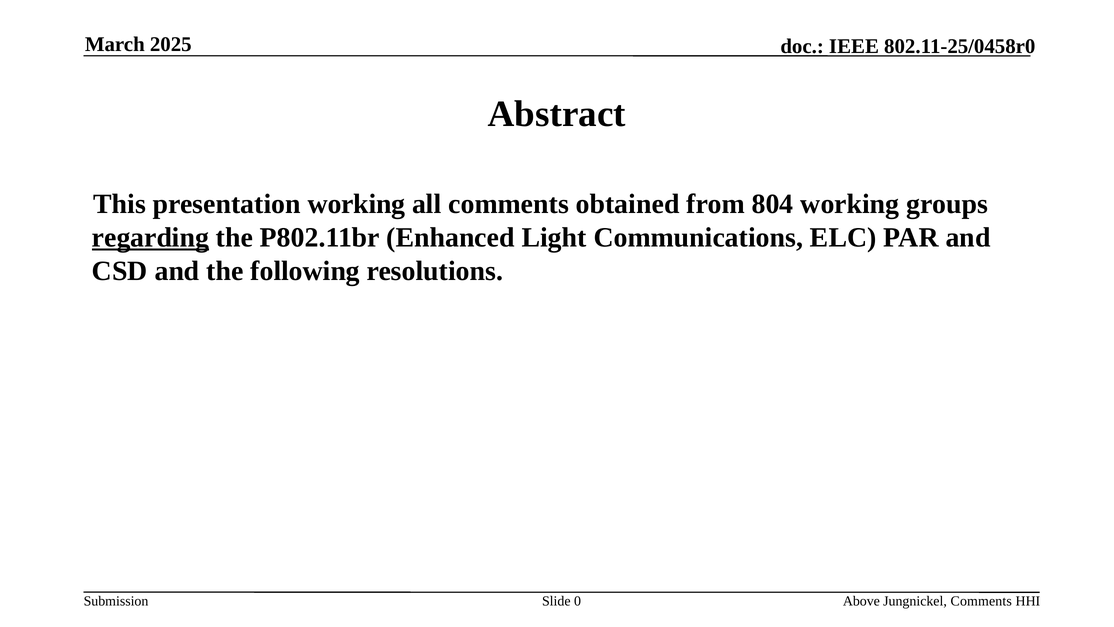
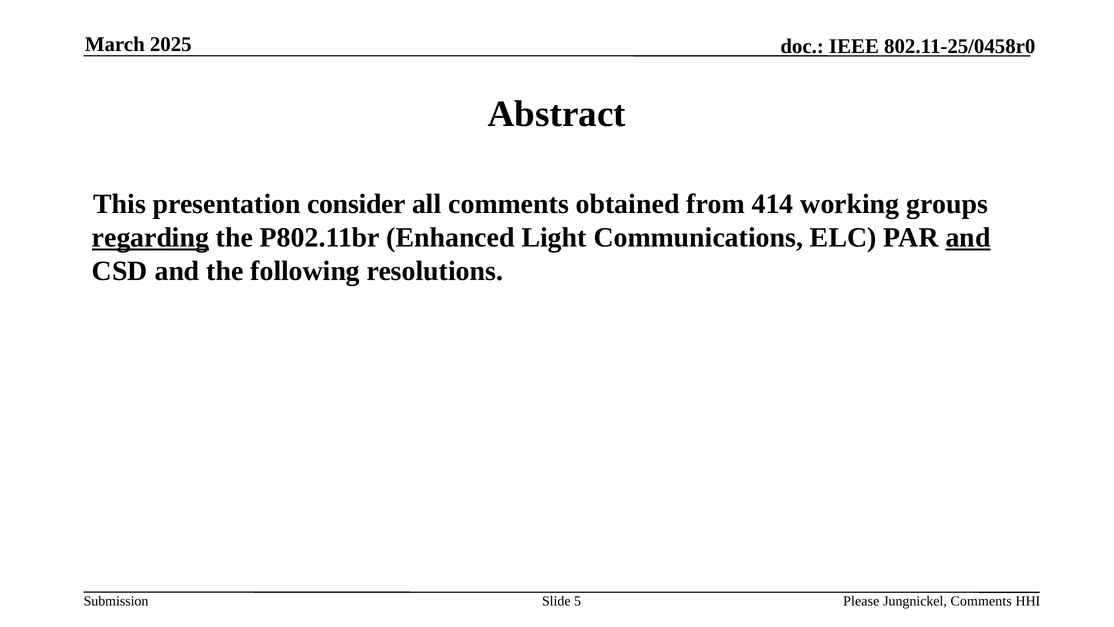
presentation working: working -> consider
804: 804 -> 414
and at (968, 237) underline: none -> present
0: 0 -> 5
Above: Above -> Please
